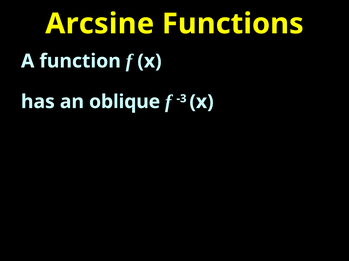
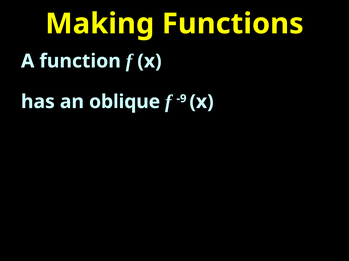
Arcsine: Arcsine -> Making
-3: -3 -> -9
